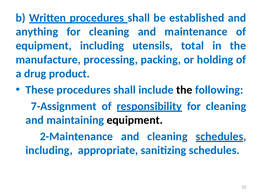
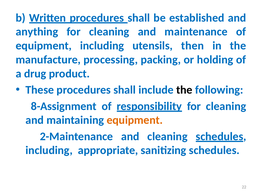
total: total -> then
7-Assignment: 7-Assignment -> 8-Assignment
equipment at (135, 120) colour: black -> orange
